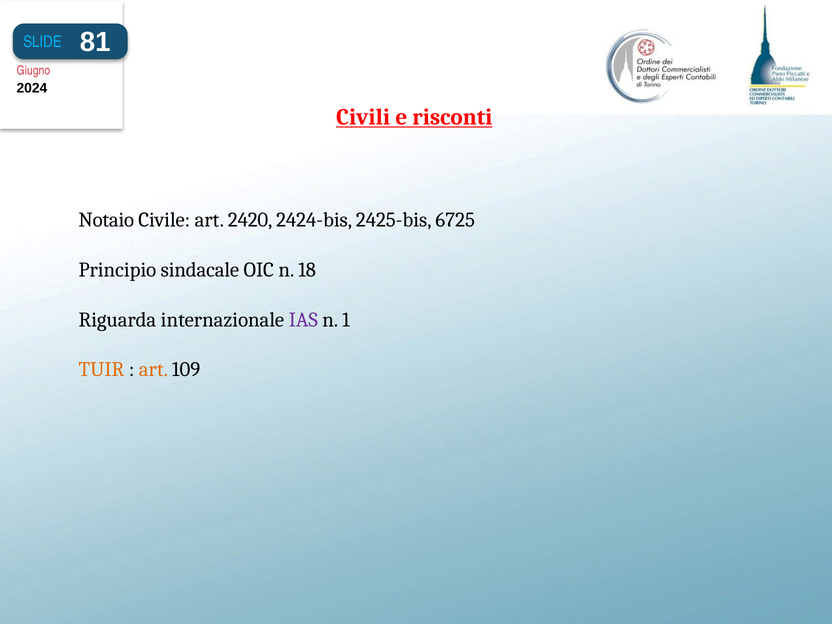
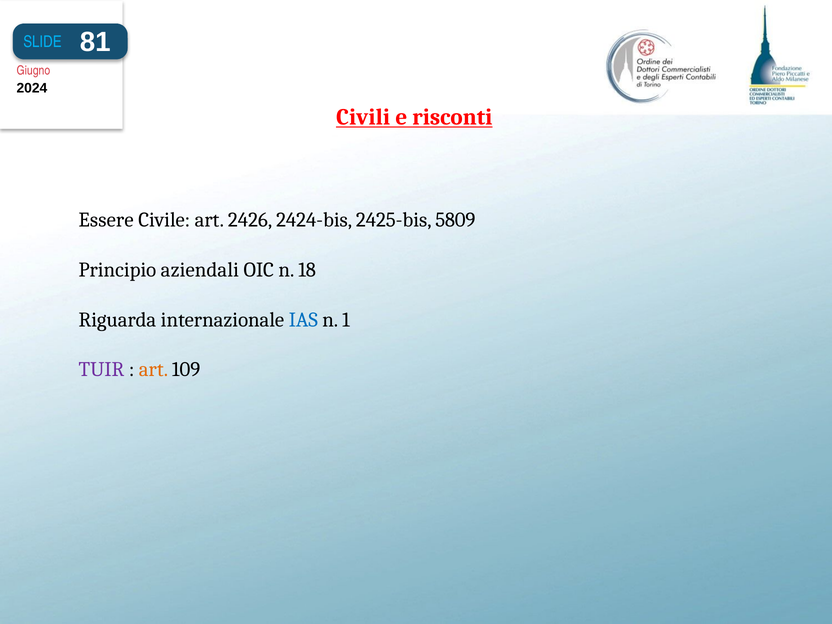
Notaio: Notaio -> Essere
2420: 2420 -> 2426
6725: 6725 -> 5809
sindacale: sindacale -> aziendali
IAS colour: purple -> blue
TUIR colour: orange -> purple
